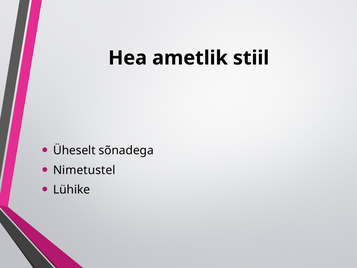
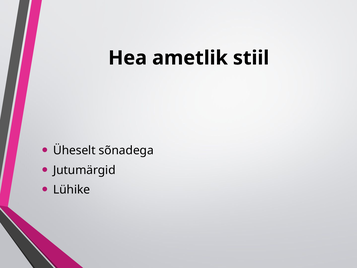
Nimetustel: Nimetustel -> Jutumärgid
